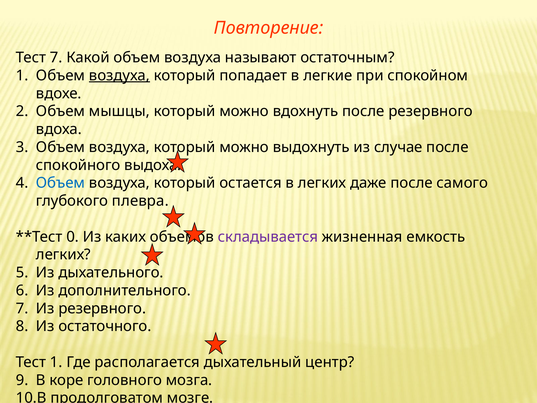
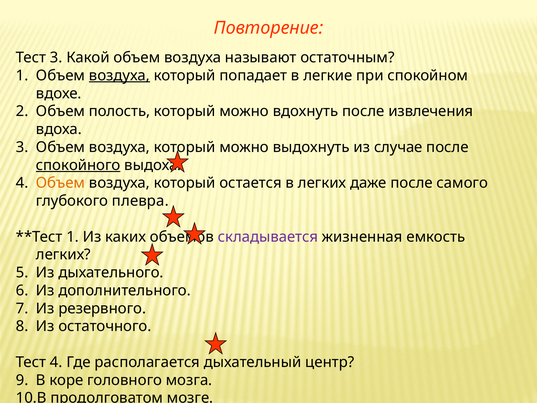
Тест 7: 7 -> 3
мышцы: мышцы -> полость
после резервного: резервного -> извлечения
спокойного underline: none -> present
Объем at (61, 183) colour: blue -> orange
0 at (73, 237): 0 -> 1
Тест 1: 1 -> 4
